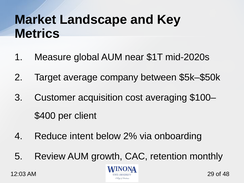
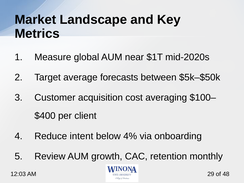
company: company -> forecasts
2%: 2% -> 4%
